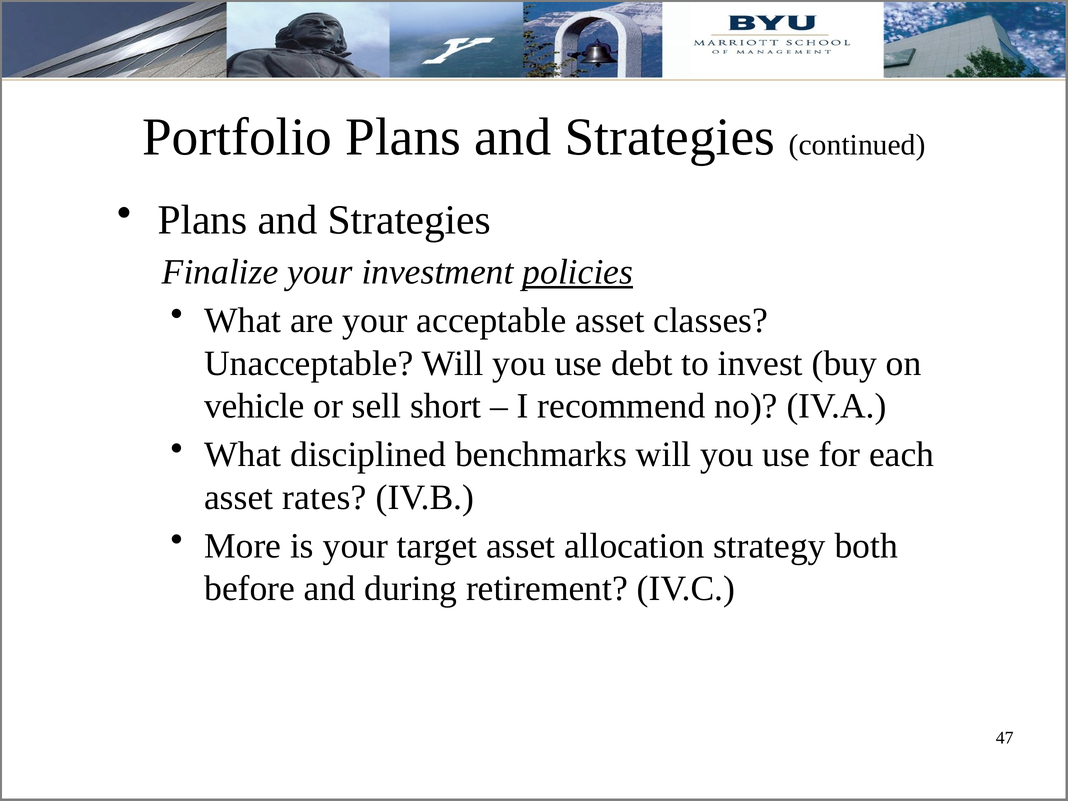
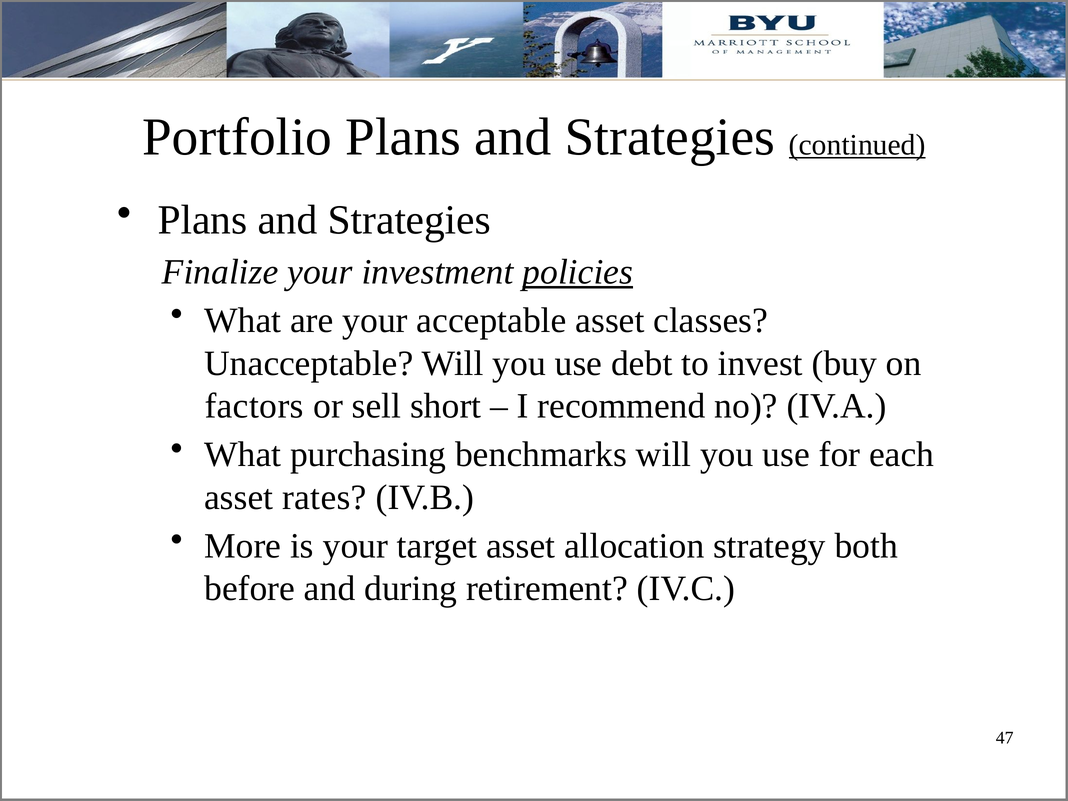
continued underline: none -> present
vehicle: vehicle -> factors
disciplined: disciplined -> purchasing
